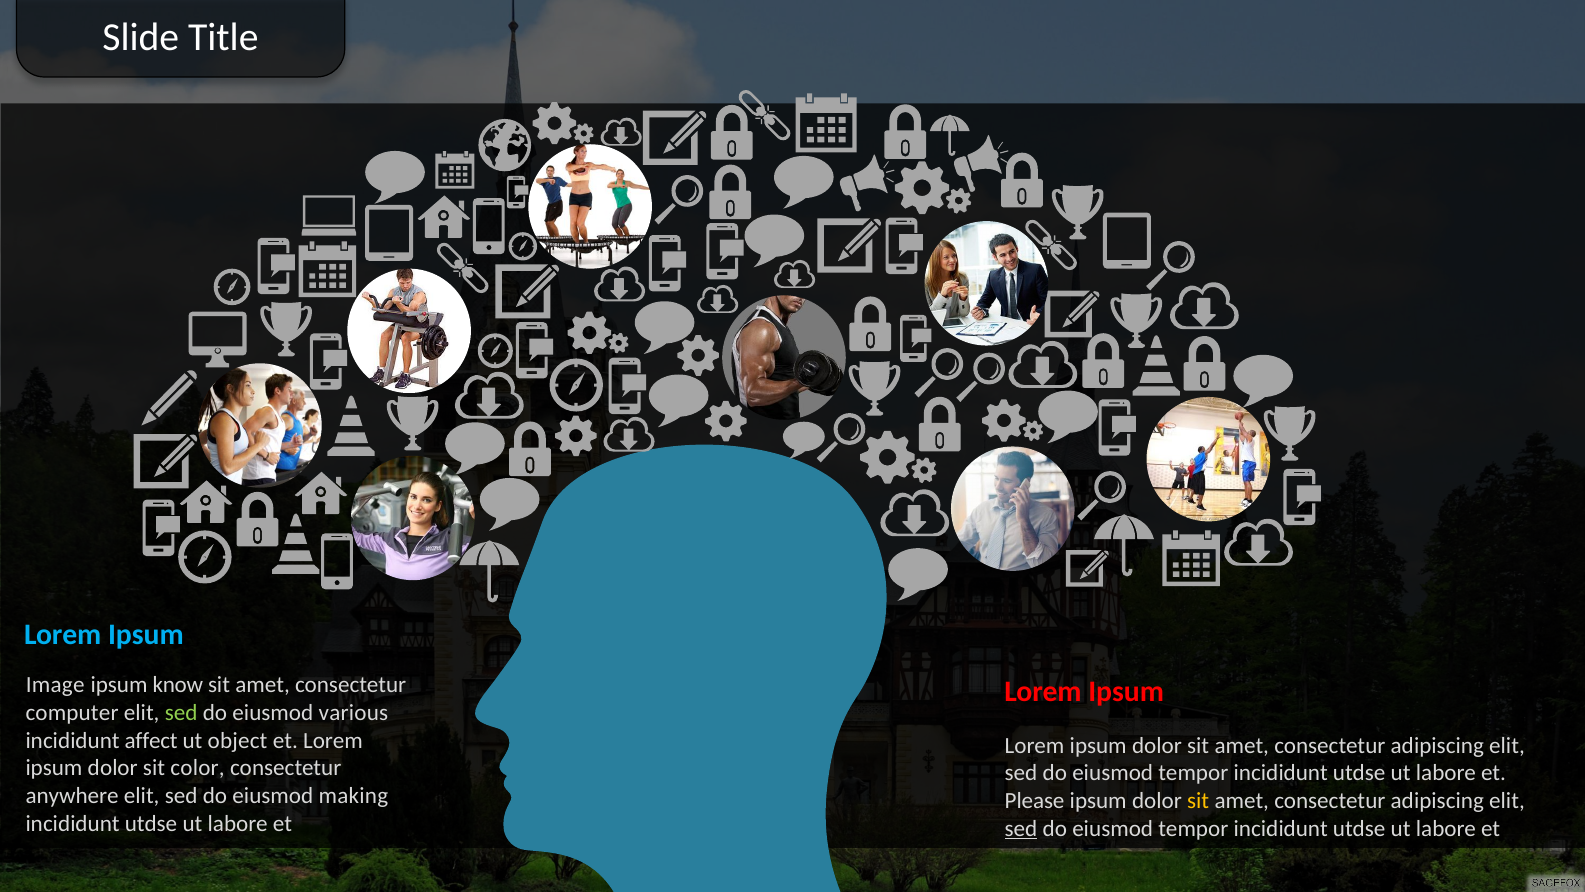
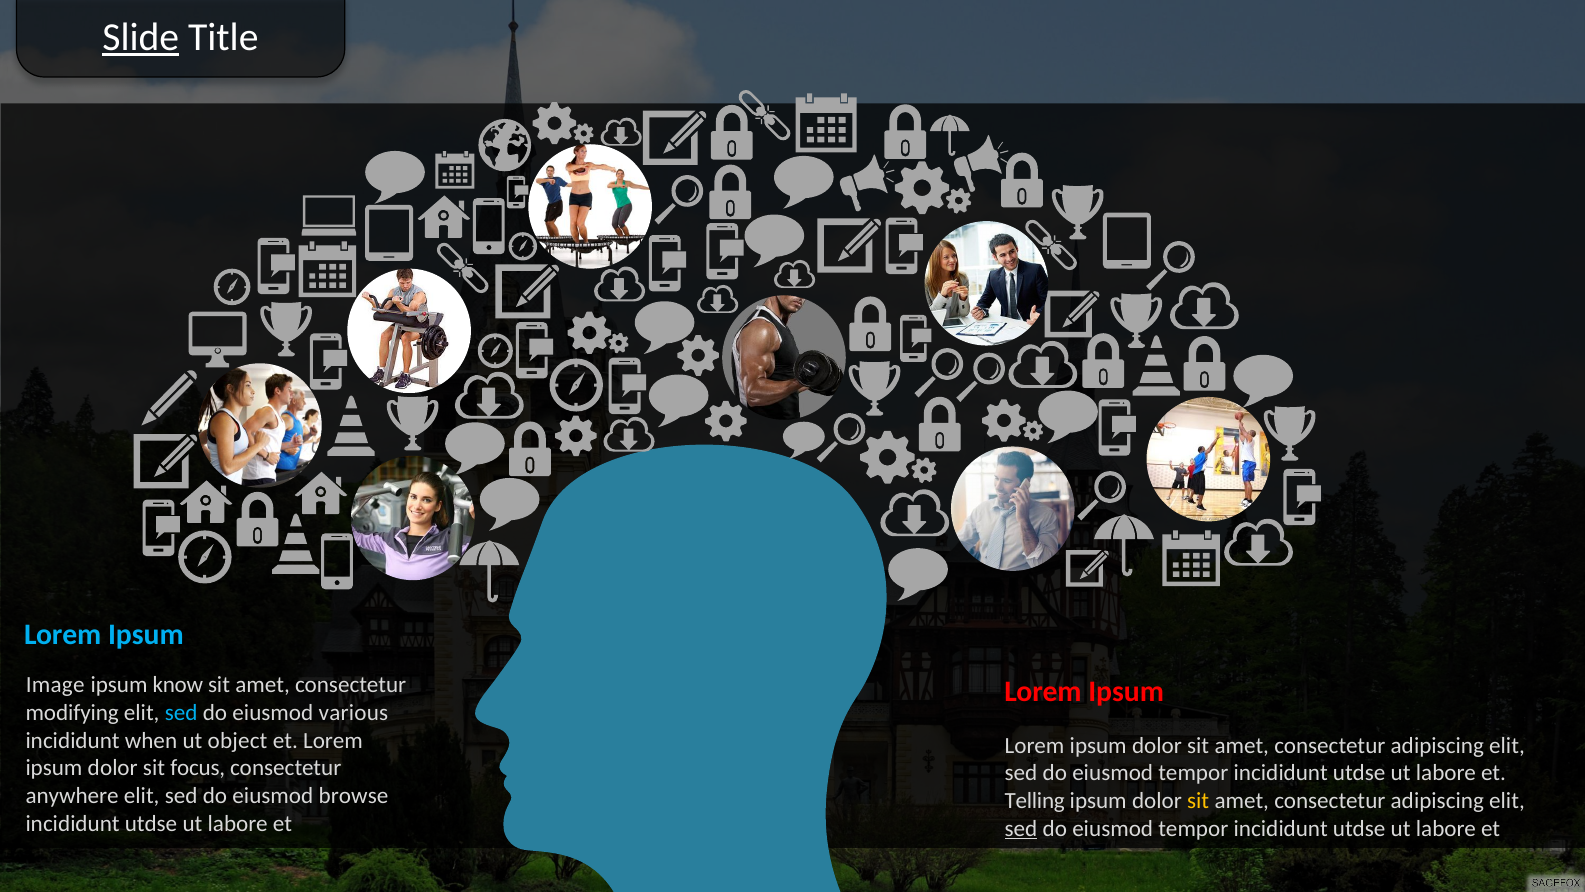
Slide underline: none -> present
computer: computer -> modifying
sed at (181, 712) colour: light green -> light blue
affect: affect -> when
color: color -> focus
making: making -> browse
Please: Please -> Telling
